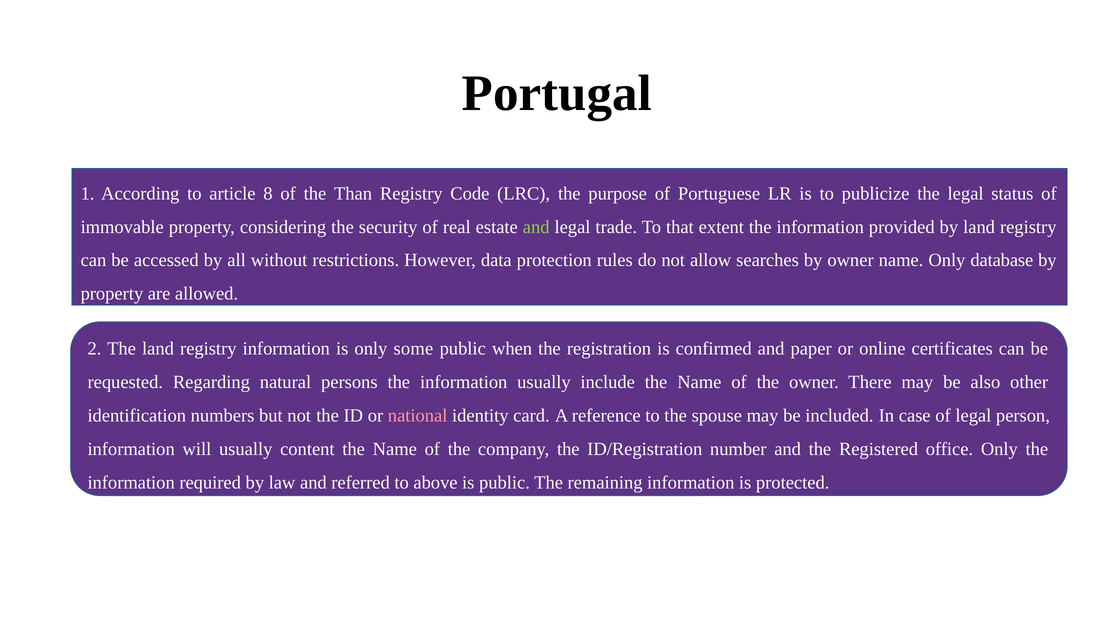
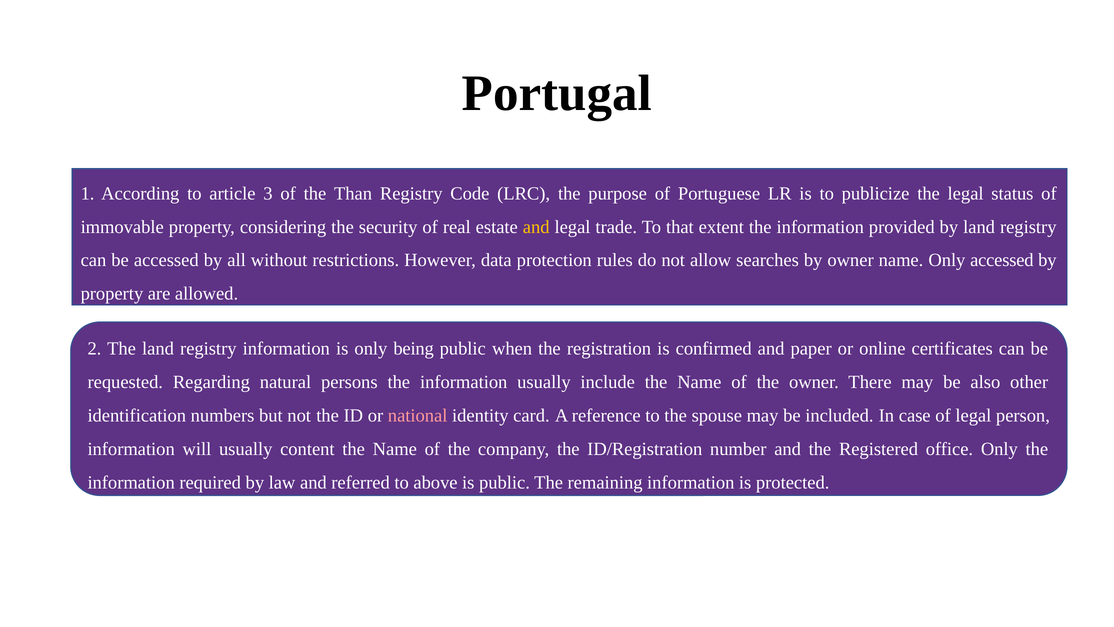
8: 8 -> 3
and at (536, 227) colour: light green -> yellow
Only database: database -> accessed
some: some -> being
